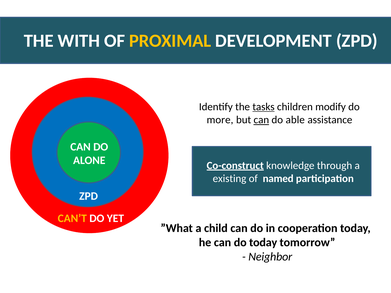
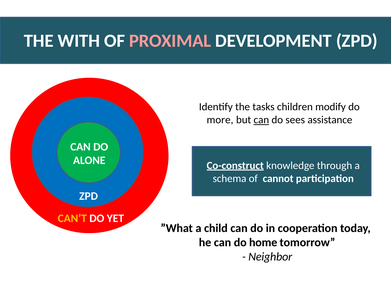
PROXIMAL colour: yellow -> pink
tasks underline: present -> none
able: able -> sees
existing: existing -> schema
named: named -> cannot
do today: today -> home
